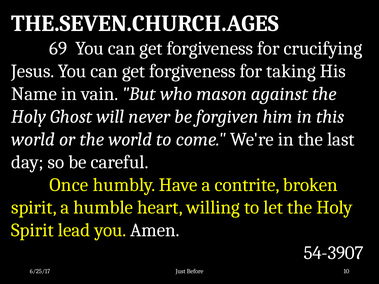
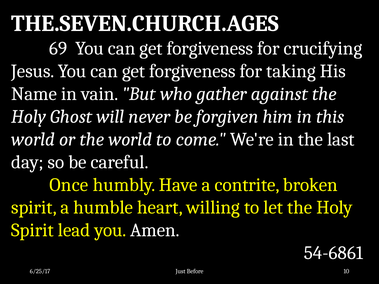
mason: mason -> gather
54-3907: 54-3907 -> 54-6861
